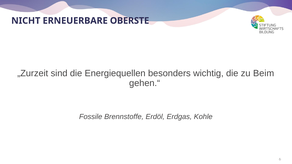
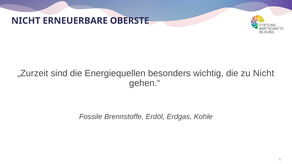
zu Beim: Beim -> Nicht
